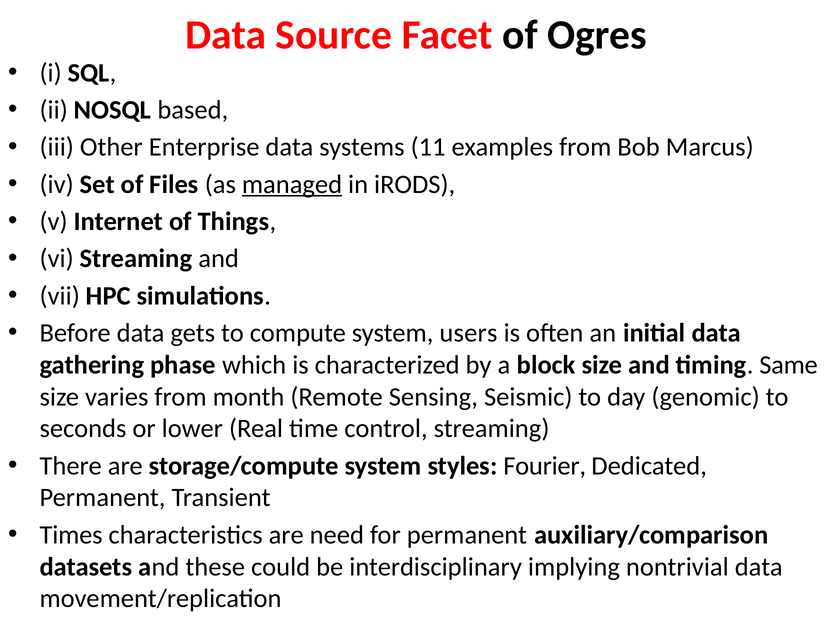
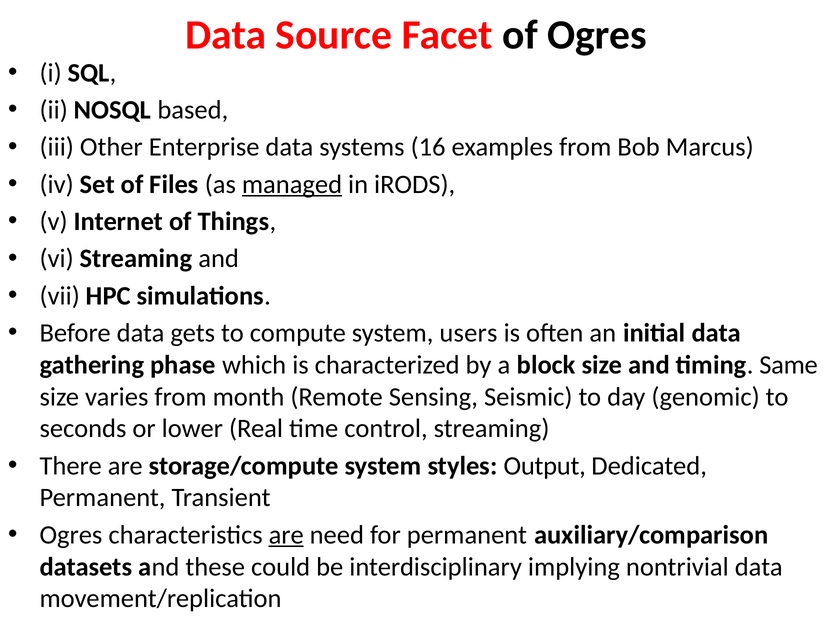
11: 11 -> 16
Fourier: Fourier -> Output
Times at (71, 535): Times -> Ogres
are at (286, 535) underline: none -> present
